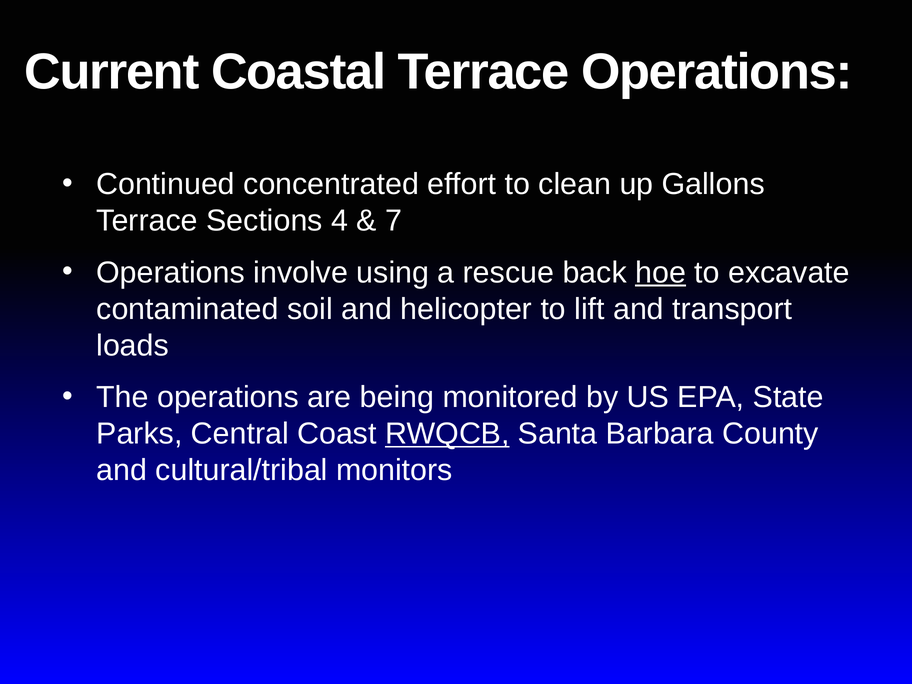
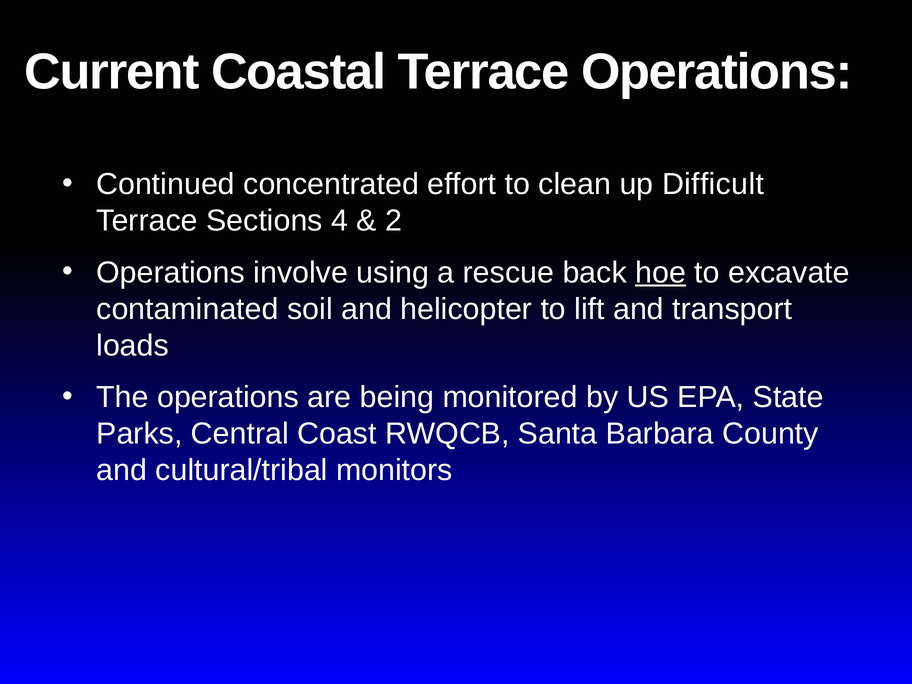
Gallons: Gallons -> Difficult
7: 7 -> 2
RWQCB underline: present -> none
